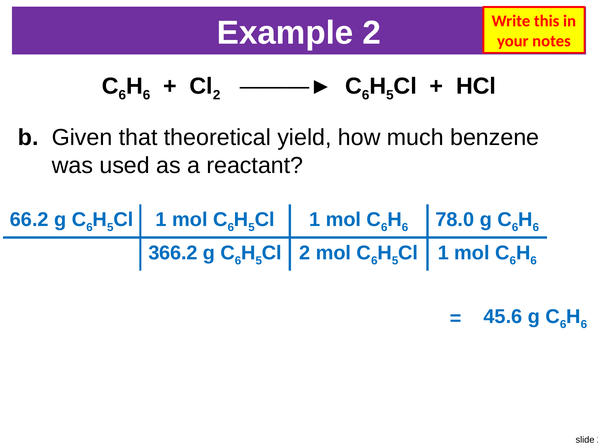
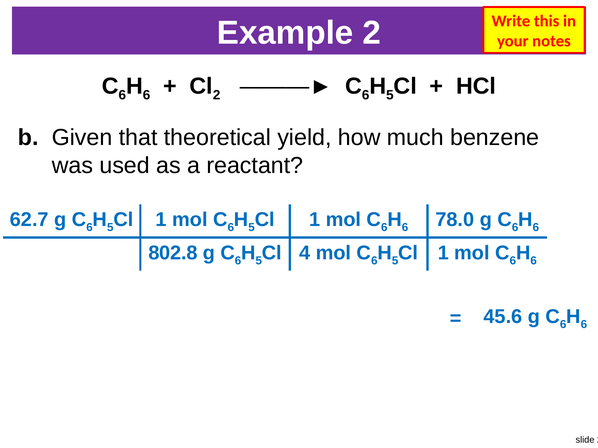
66.2: 66.2 -> 62.7
366.2: 366.2 -> 802.8
2 at (305, 253): 2 -> 4
